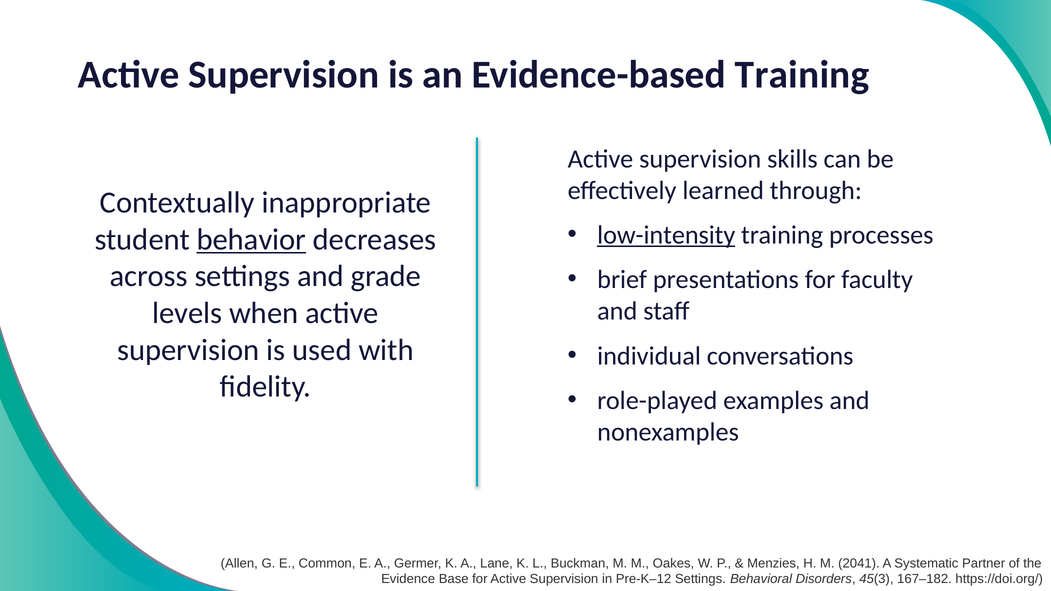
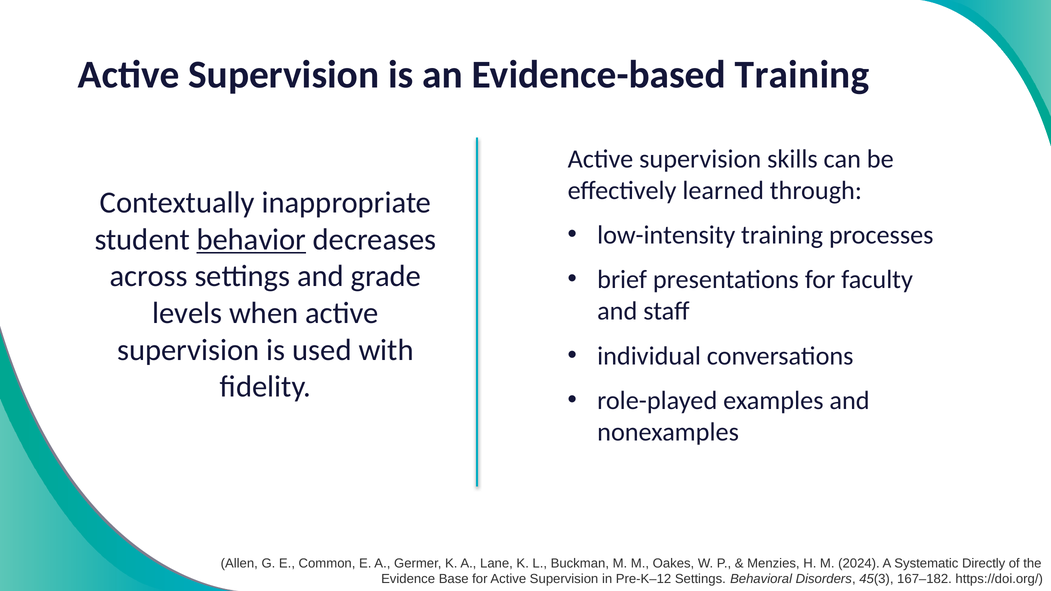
low-intensity underline: present -> none
2041: 2041 -> 2024
Partner: Partner -> Directly
